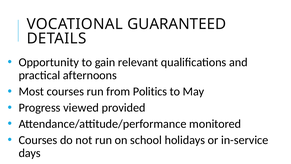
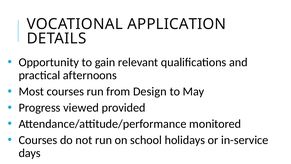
GUARANTEED: GUARANTEED -> APPLICATION
Politics: Politics -> Design
